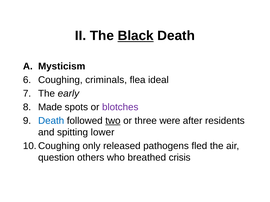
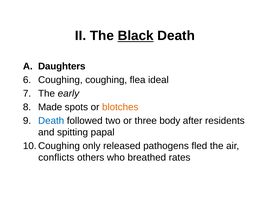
Mysticism: Mysticism -> Daughters
Coughing criminals: criminals -> coughing
blotches colour: purple -> orange
two underline: present -> none
were: were -> body
lower: lower -> papal
question: question -> conflicts
crisis: crisis -> rates
